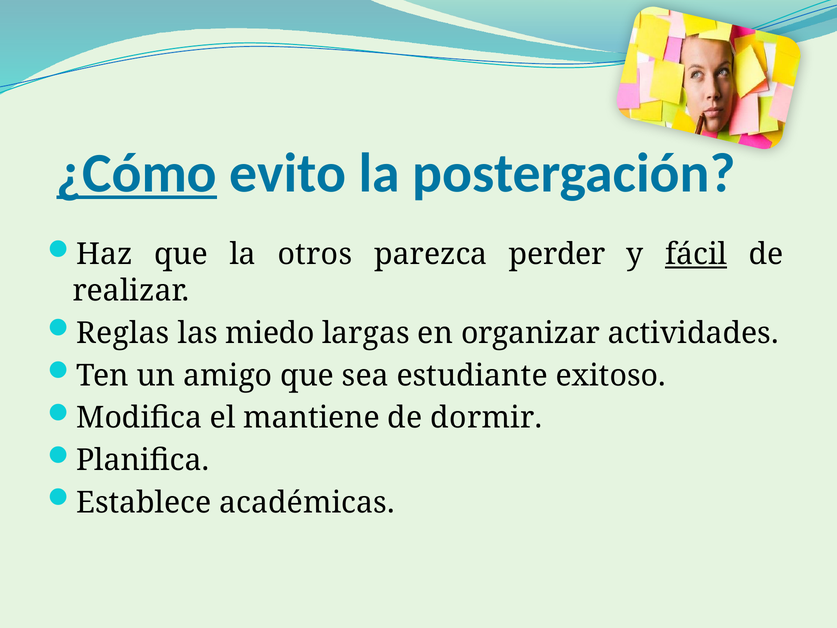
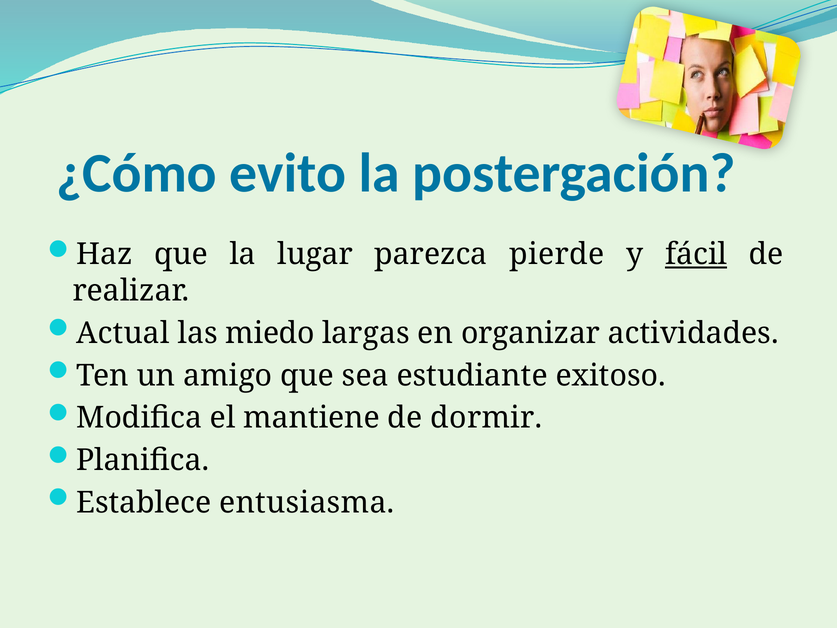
¿Cómo underline: present -> none
otros: otros -> lugar
perder: perder -> pierde
Reglas: Reglas -> Actual
académicas: académicas -> entusiasma
